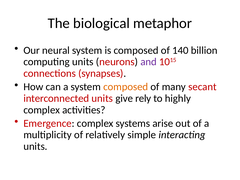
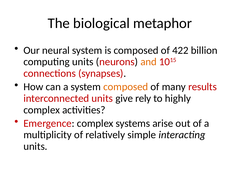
140: 140 -> 422
and colour: purple -> orange
secant: secant -> results
